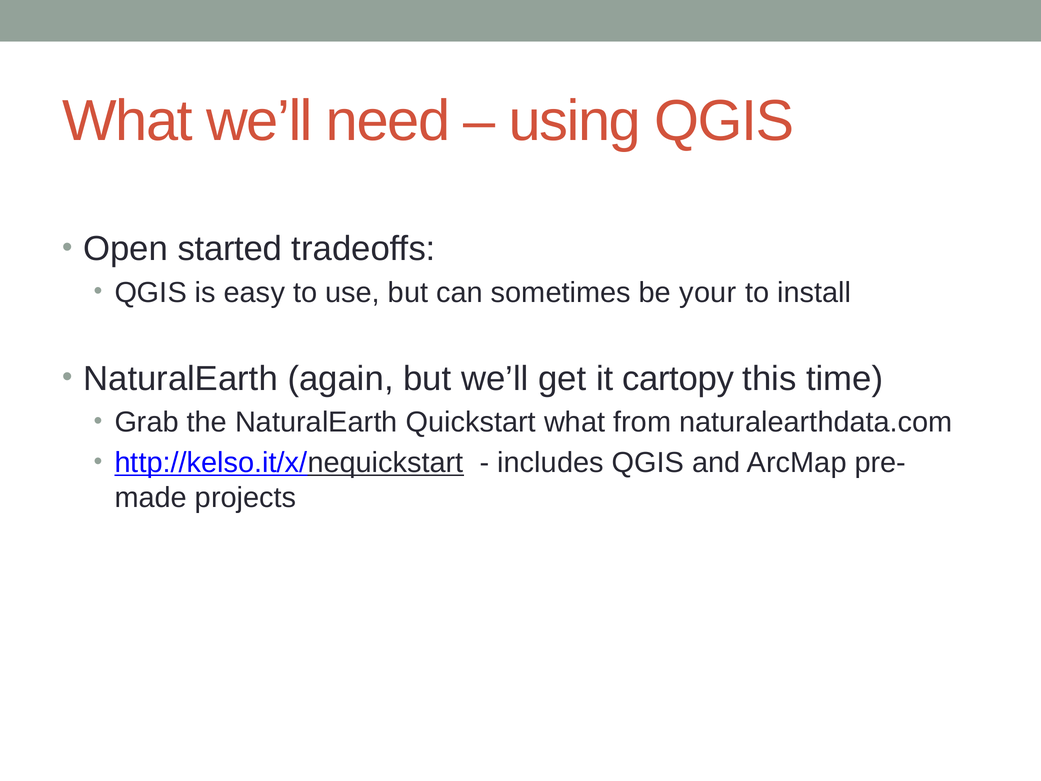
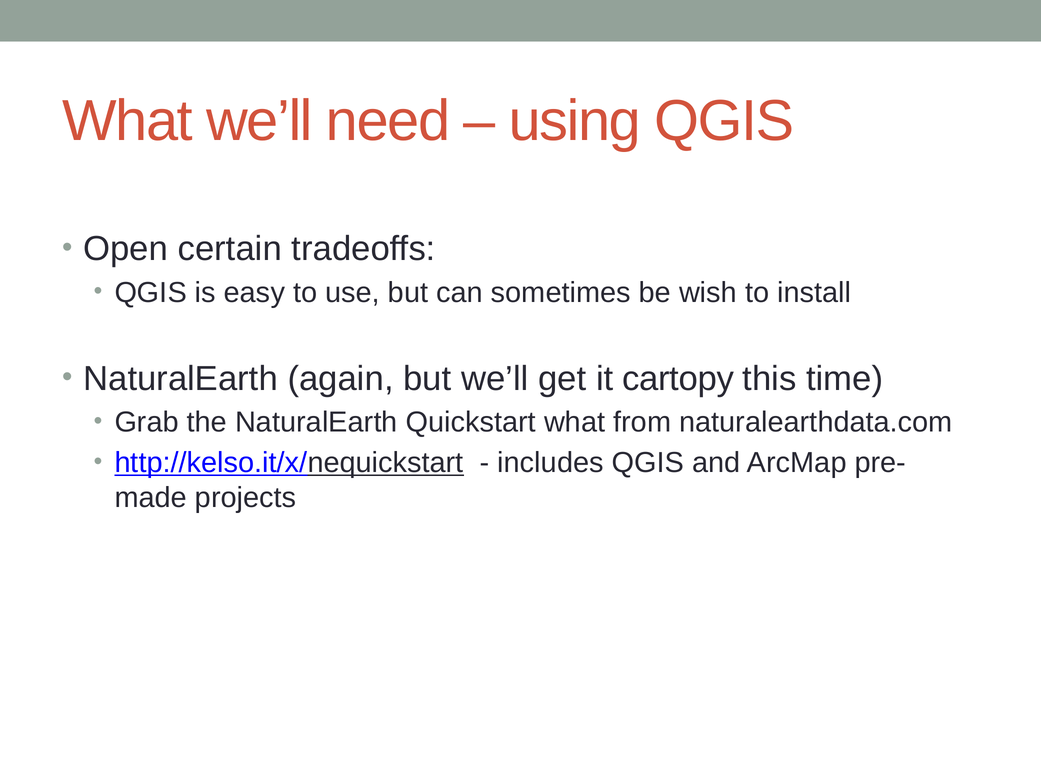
started: started -> certain
your: your -> wish
